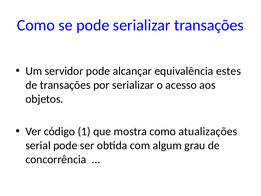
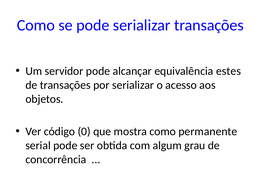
1: 1 -> 0
atualizações: atualizações -> permanente
